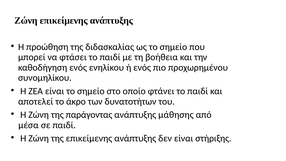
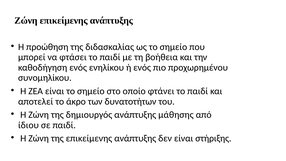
παράγοντας: παράγοντας -> δημιουργός
μέσα: μέσα -> ίδιου
